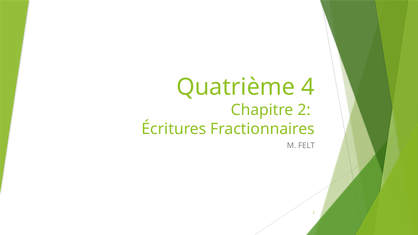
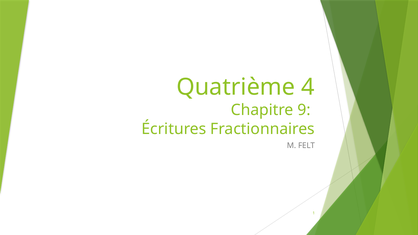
2: 2 -> 9
